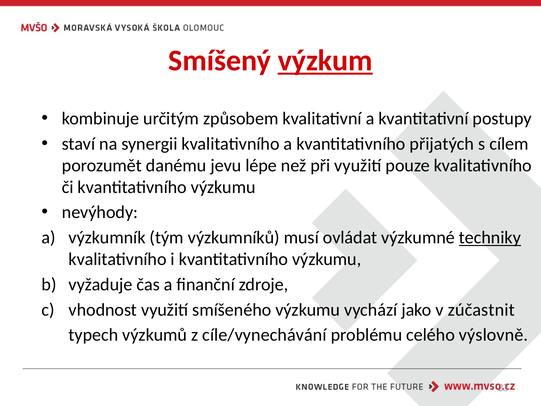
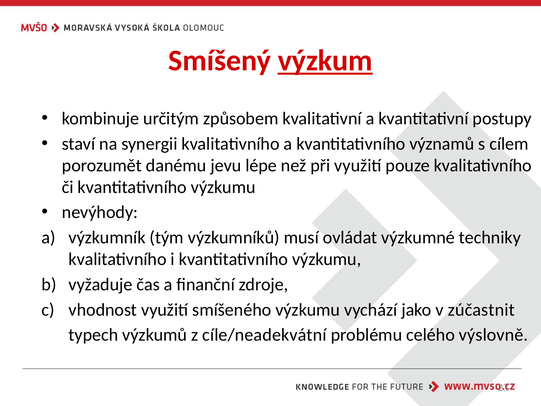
přijatých: přijatých -> významů
techniky underline: present -> none
cíle/vynechávání: cíle/vynechávání -> cíle/neadekvátní
